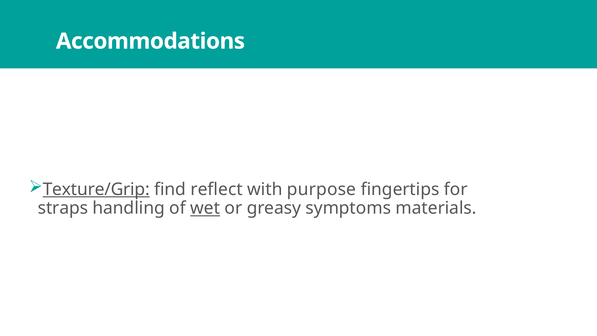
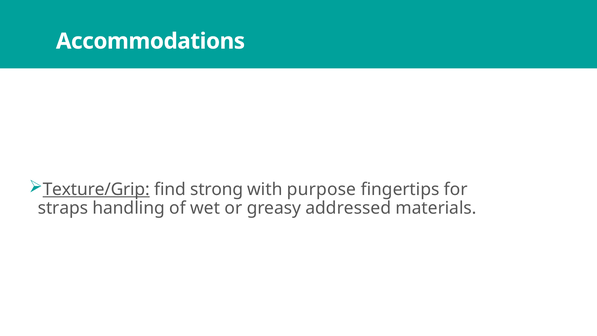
reflect: reflect -> strong
wet underline: present -> none
symptoms: symptoms -> addressed
